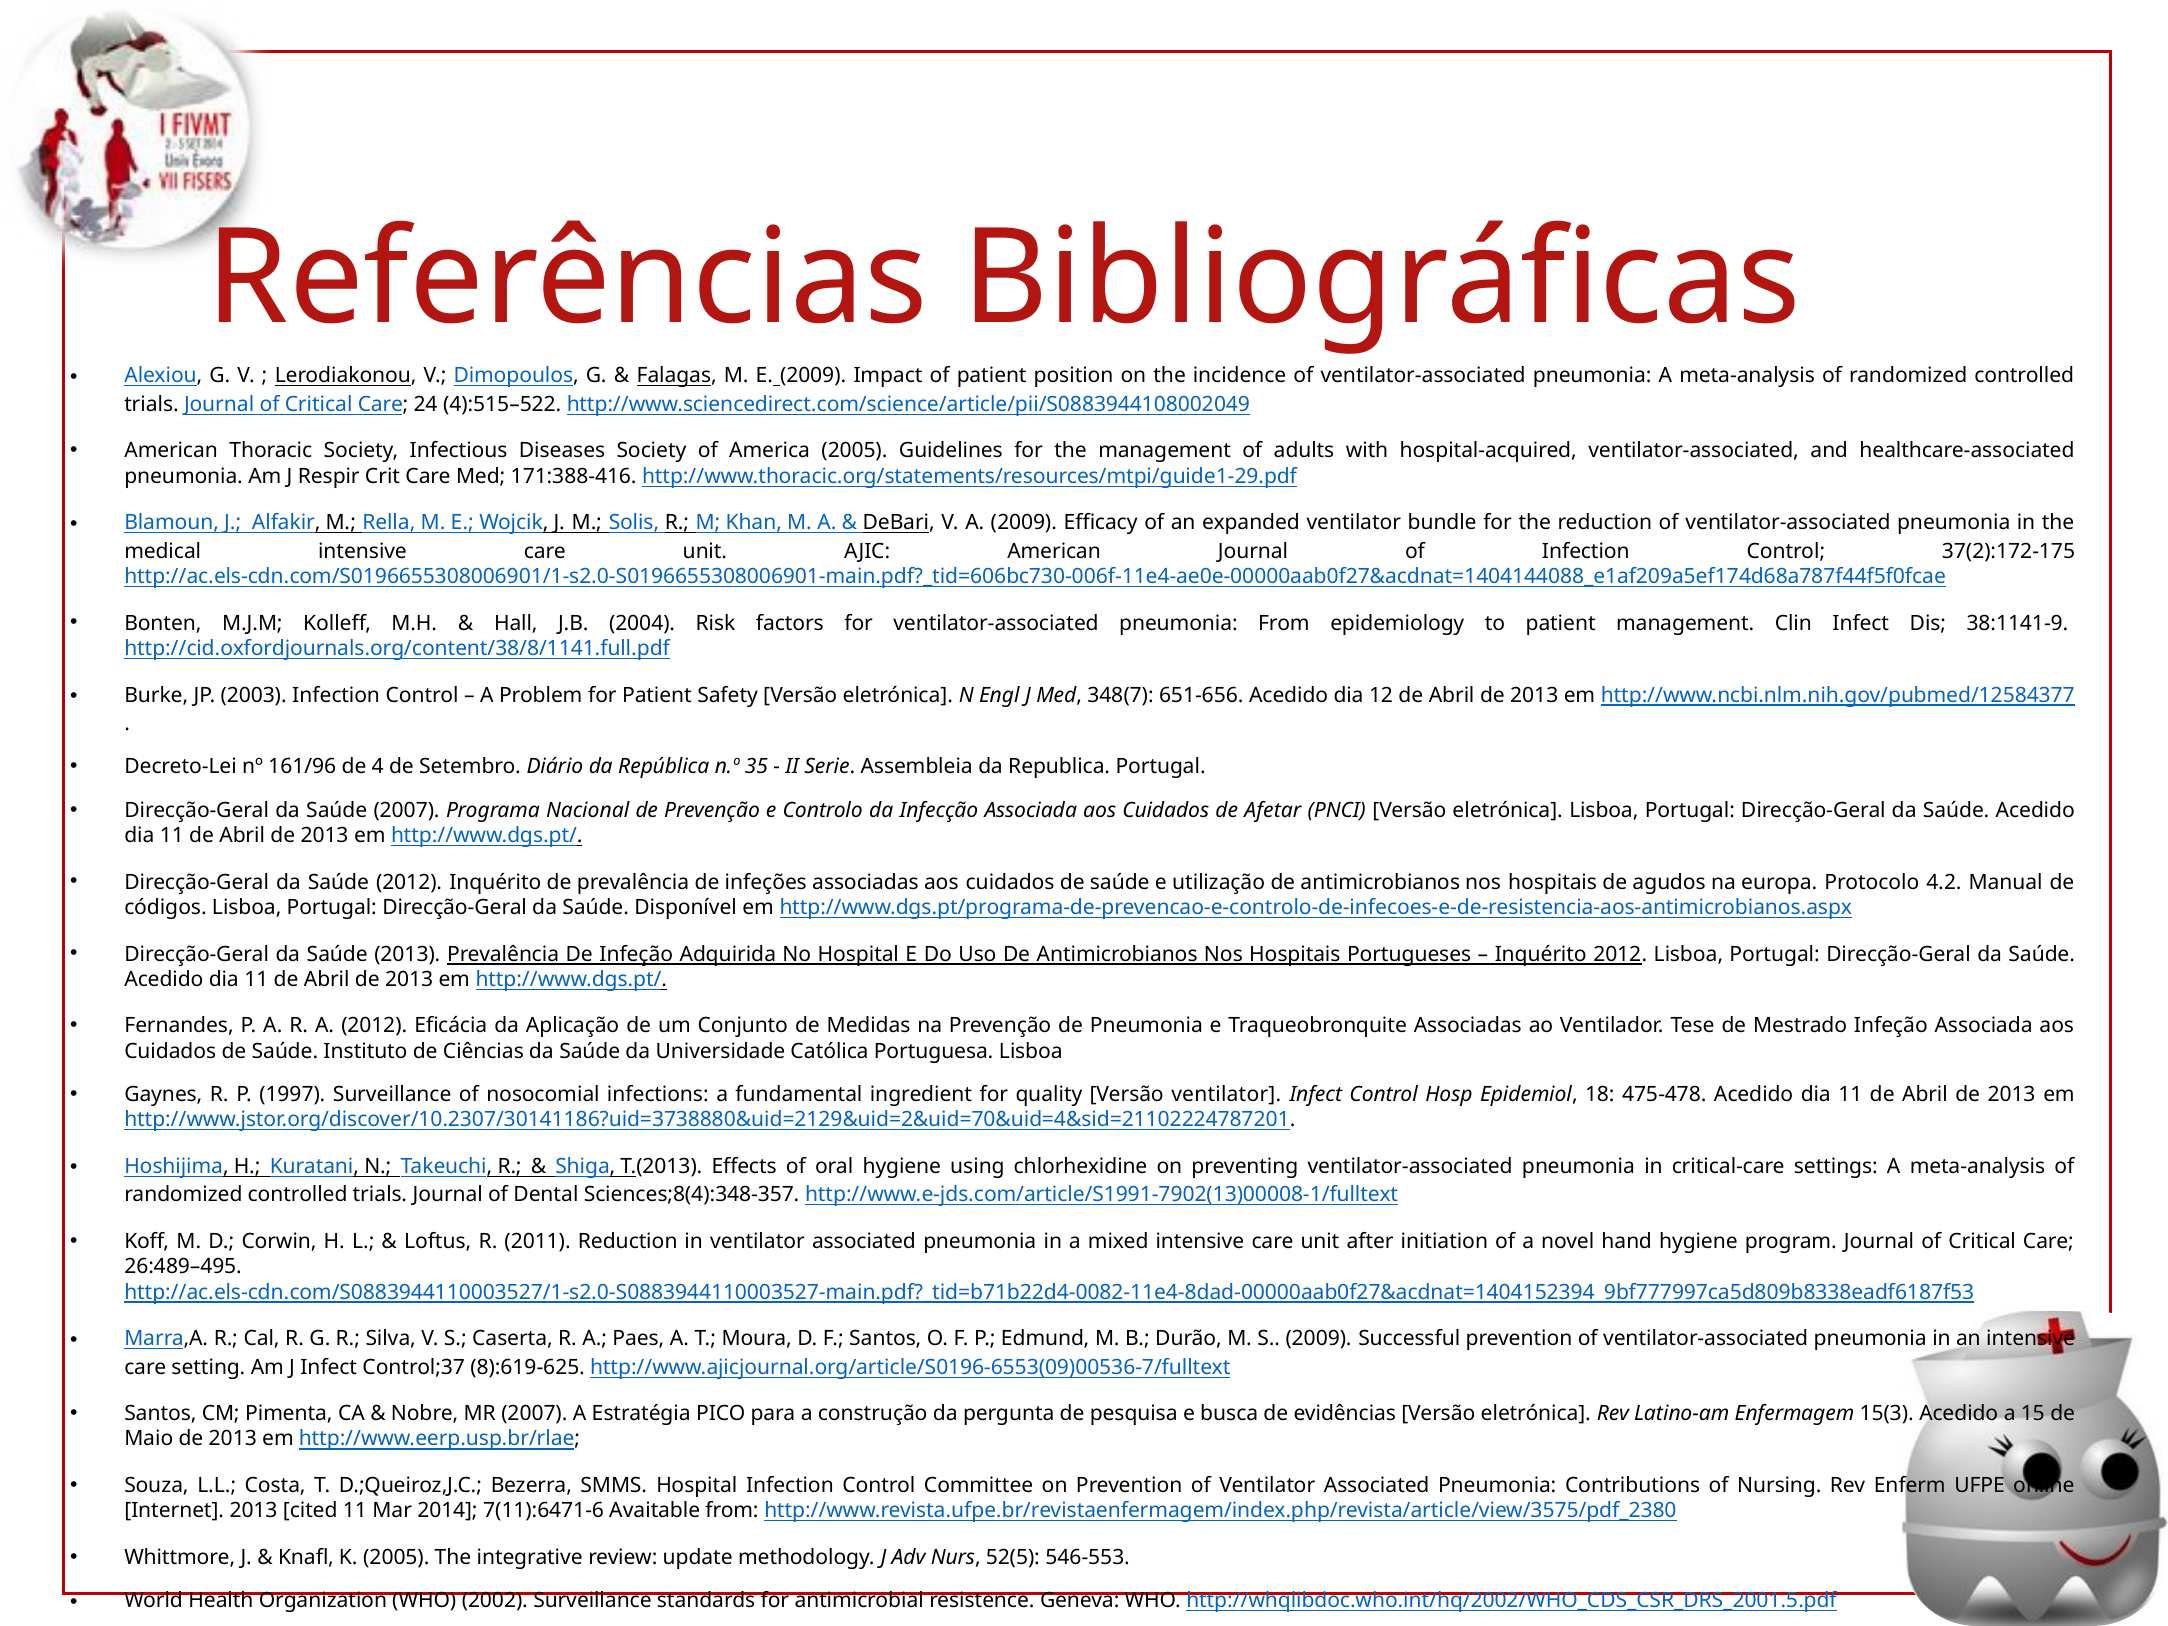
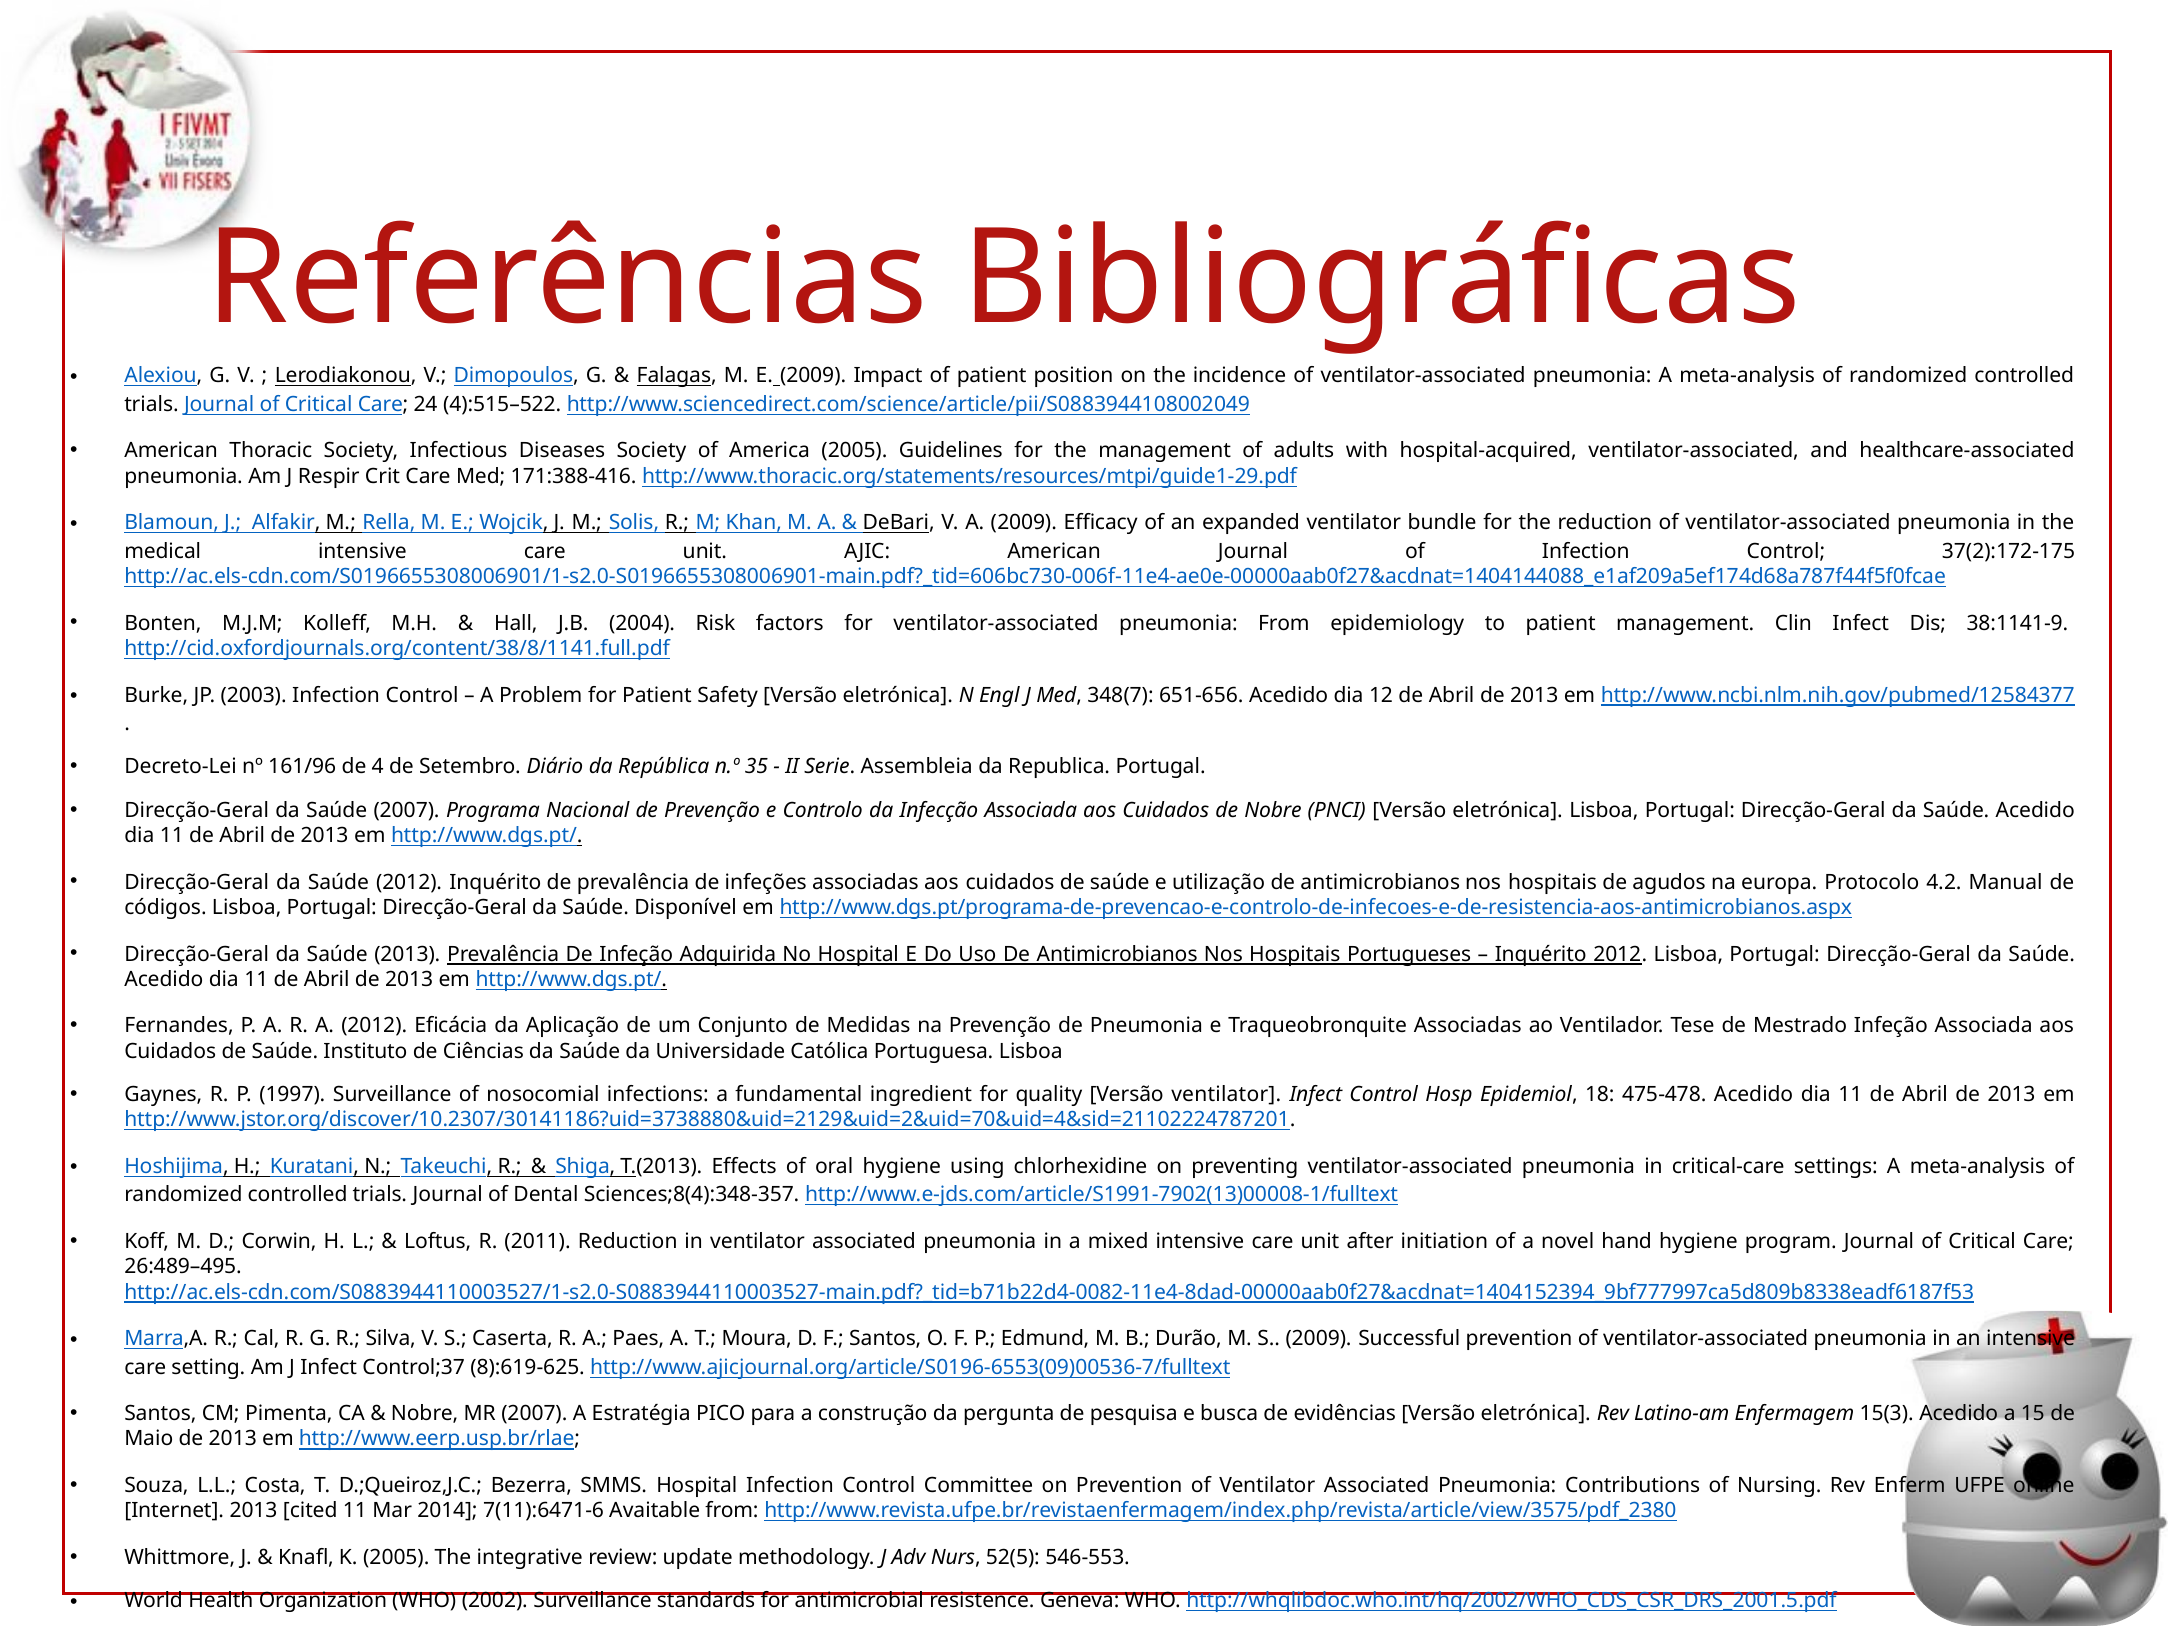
de Afetar: Afetar -> Nobre
